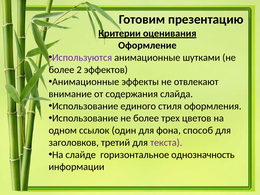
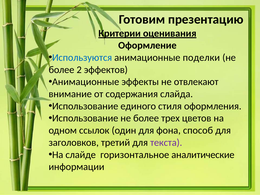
Используются colour: purple -> blue
шутками: шутками -> поделки
однозначность: однозначность -> аналитические
